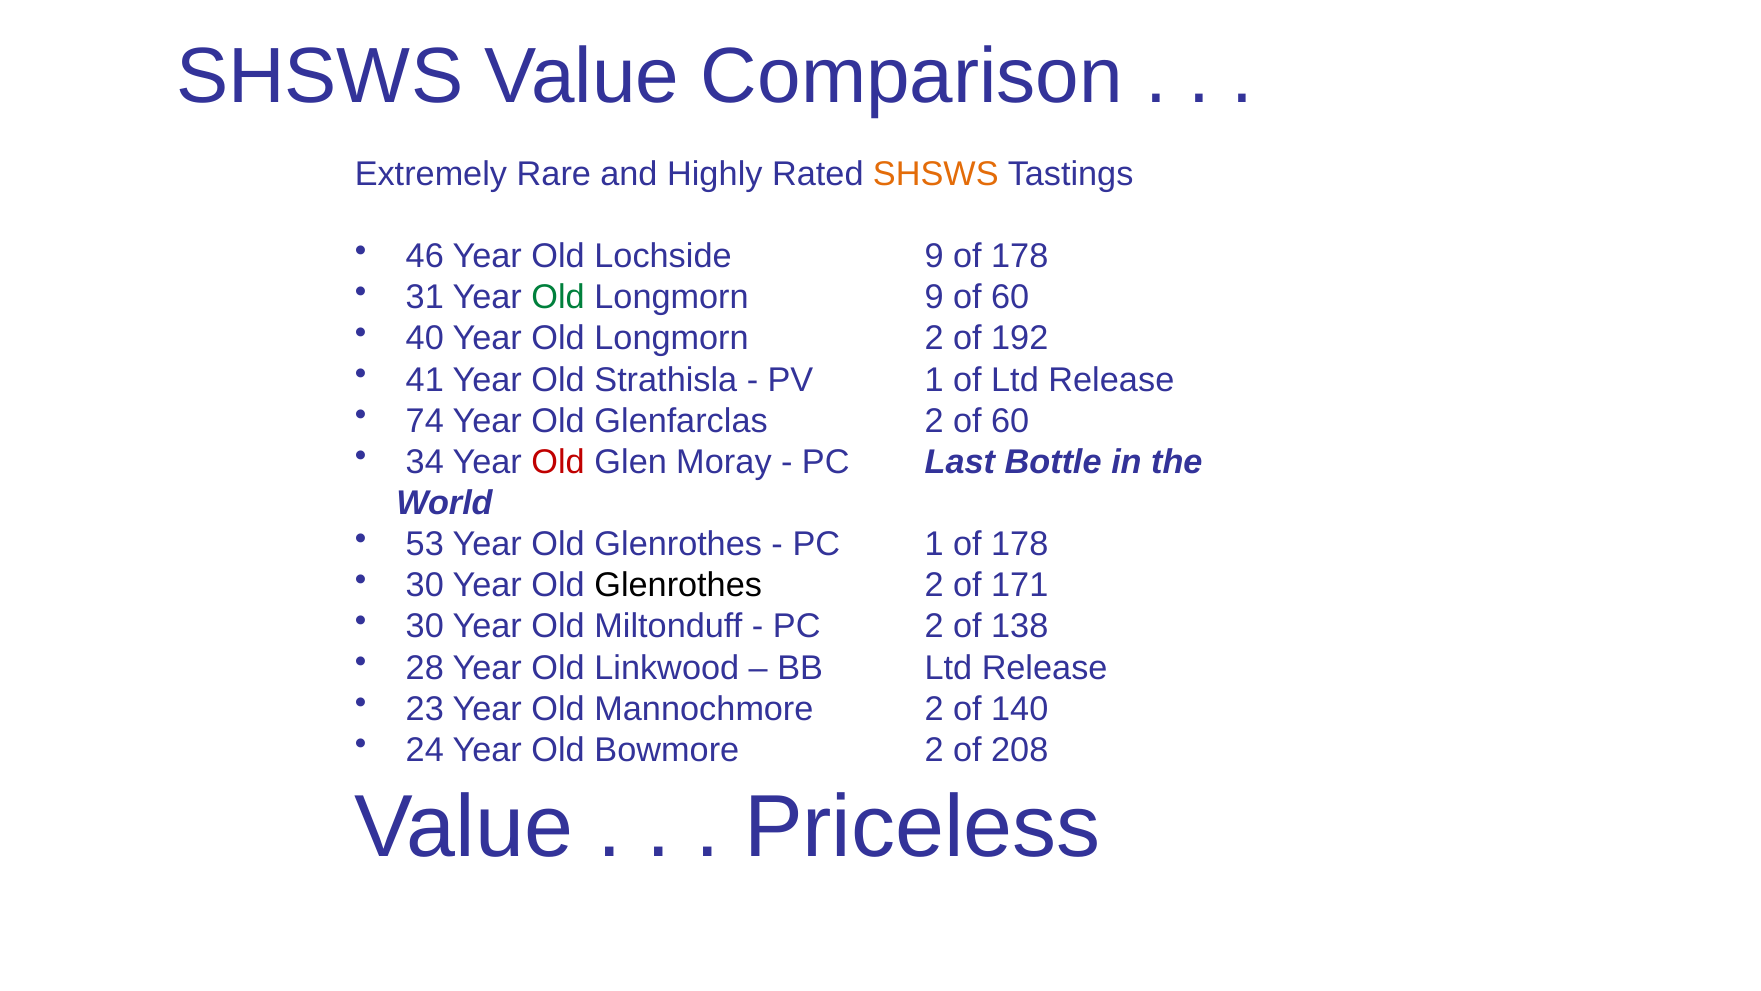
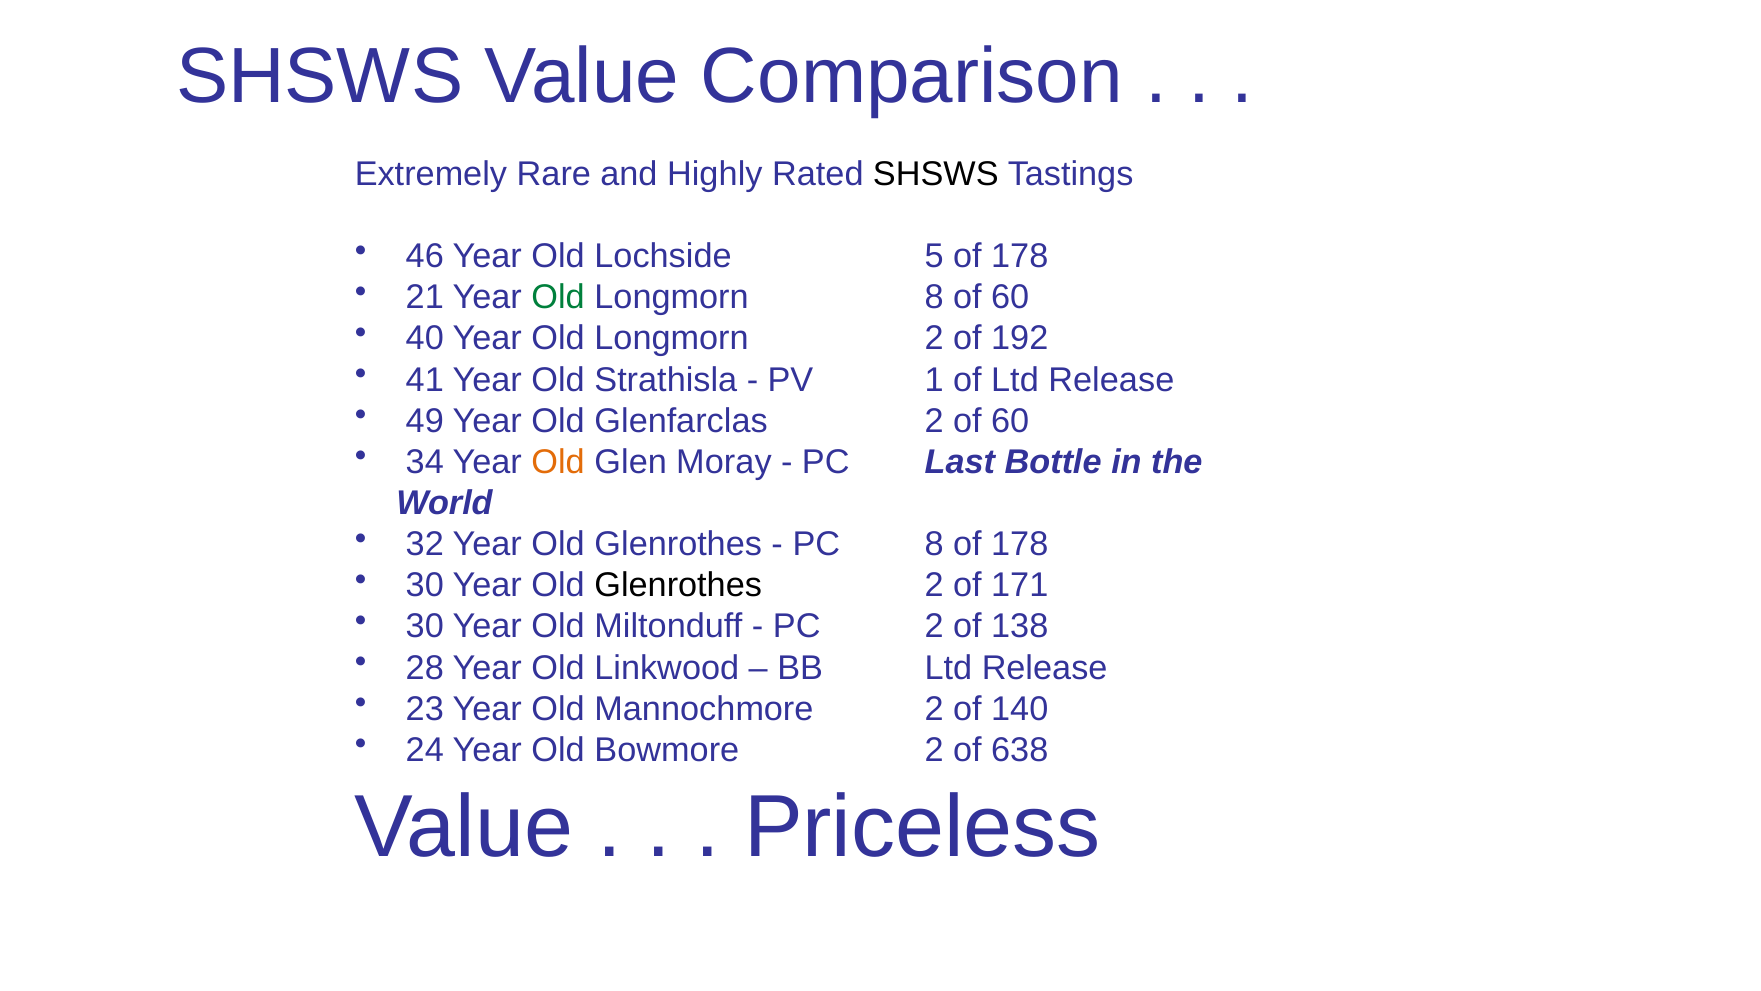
SHSWS at (936, 174) colour: orange -> black
Lochside 9: 9 -> 5
31: 31 -> 21
Longmorn 9: 9 -> 8
74: 74 -> 49
Old at (558, 462) colour: red -> orange
53: 53 -> 32
PC 1: 1 -> 8
208: 208 -> 638
